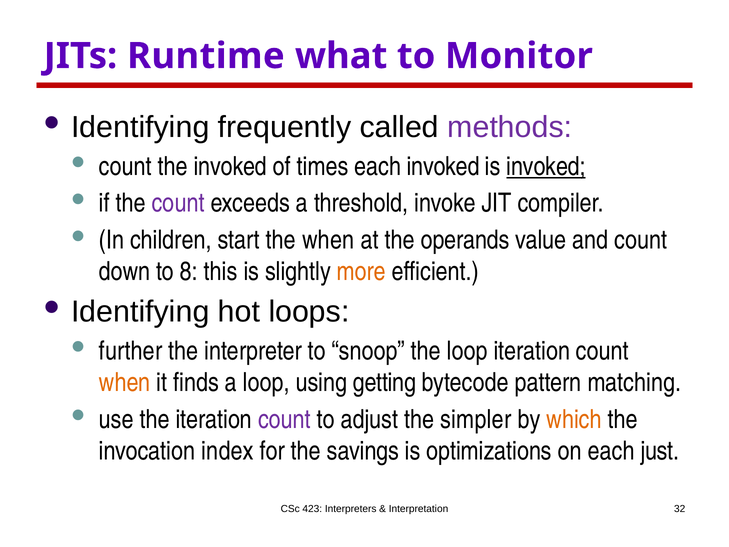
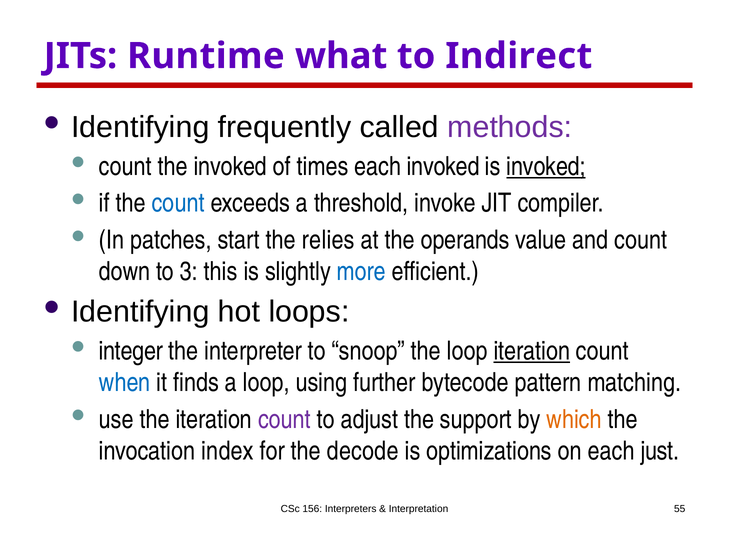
Monitor: Monitor -> Indirect
count at (178, 203) colour: purple -> blue
children: children -> patches
the when: when -> relies
8: 8 -> 3
more colour: orange -> blue
further: further -> integer
iteration at (532, 351) underline: none -> present
when at (125, 382) colour: orange -> blue
getting: getting -> further
simpler: simpler -> support
savings: savings -> decode
423: 423 -> 156
32: 32 -> 55
